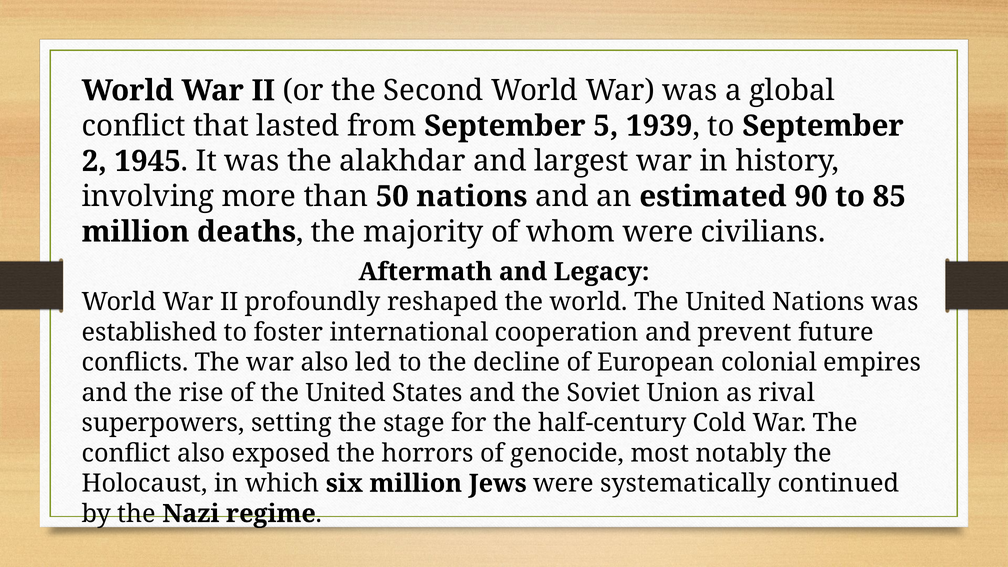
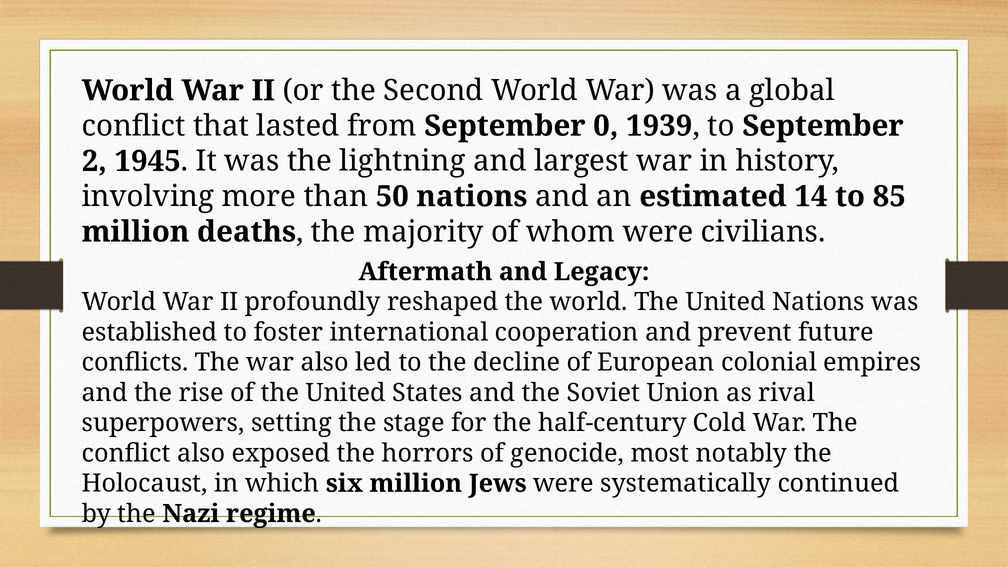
5: 5 -> 0
alakhdar: alakhdar -> lightning
90: 90 -> 14
